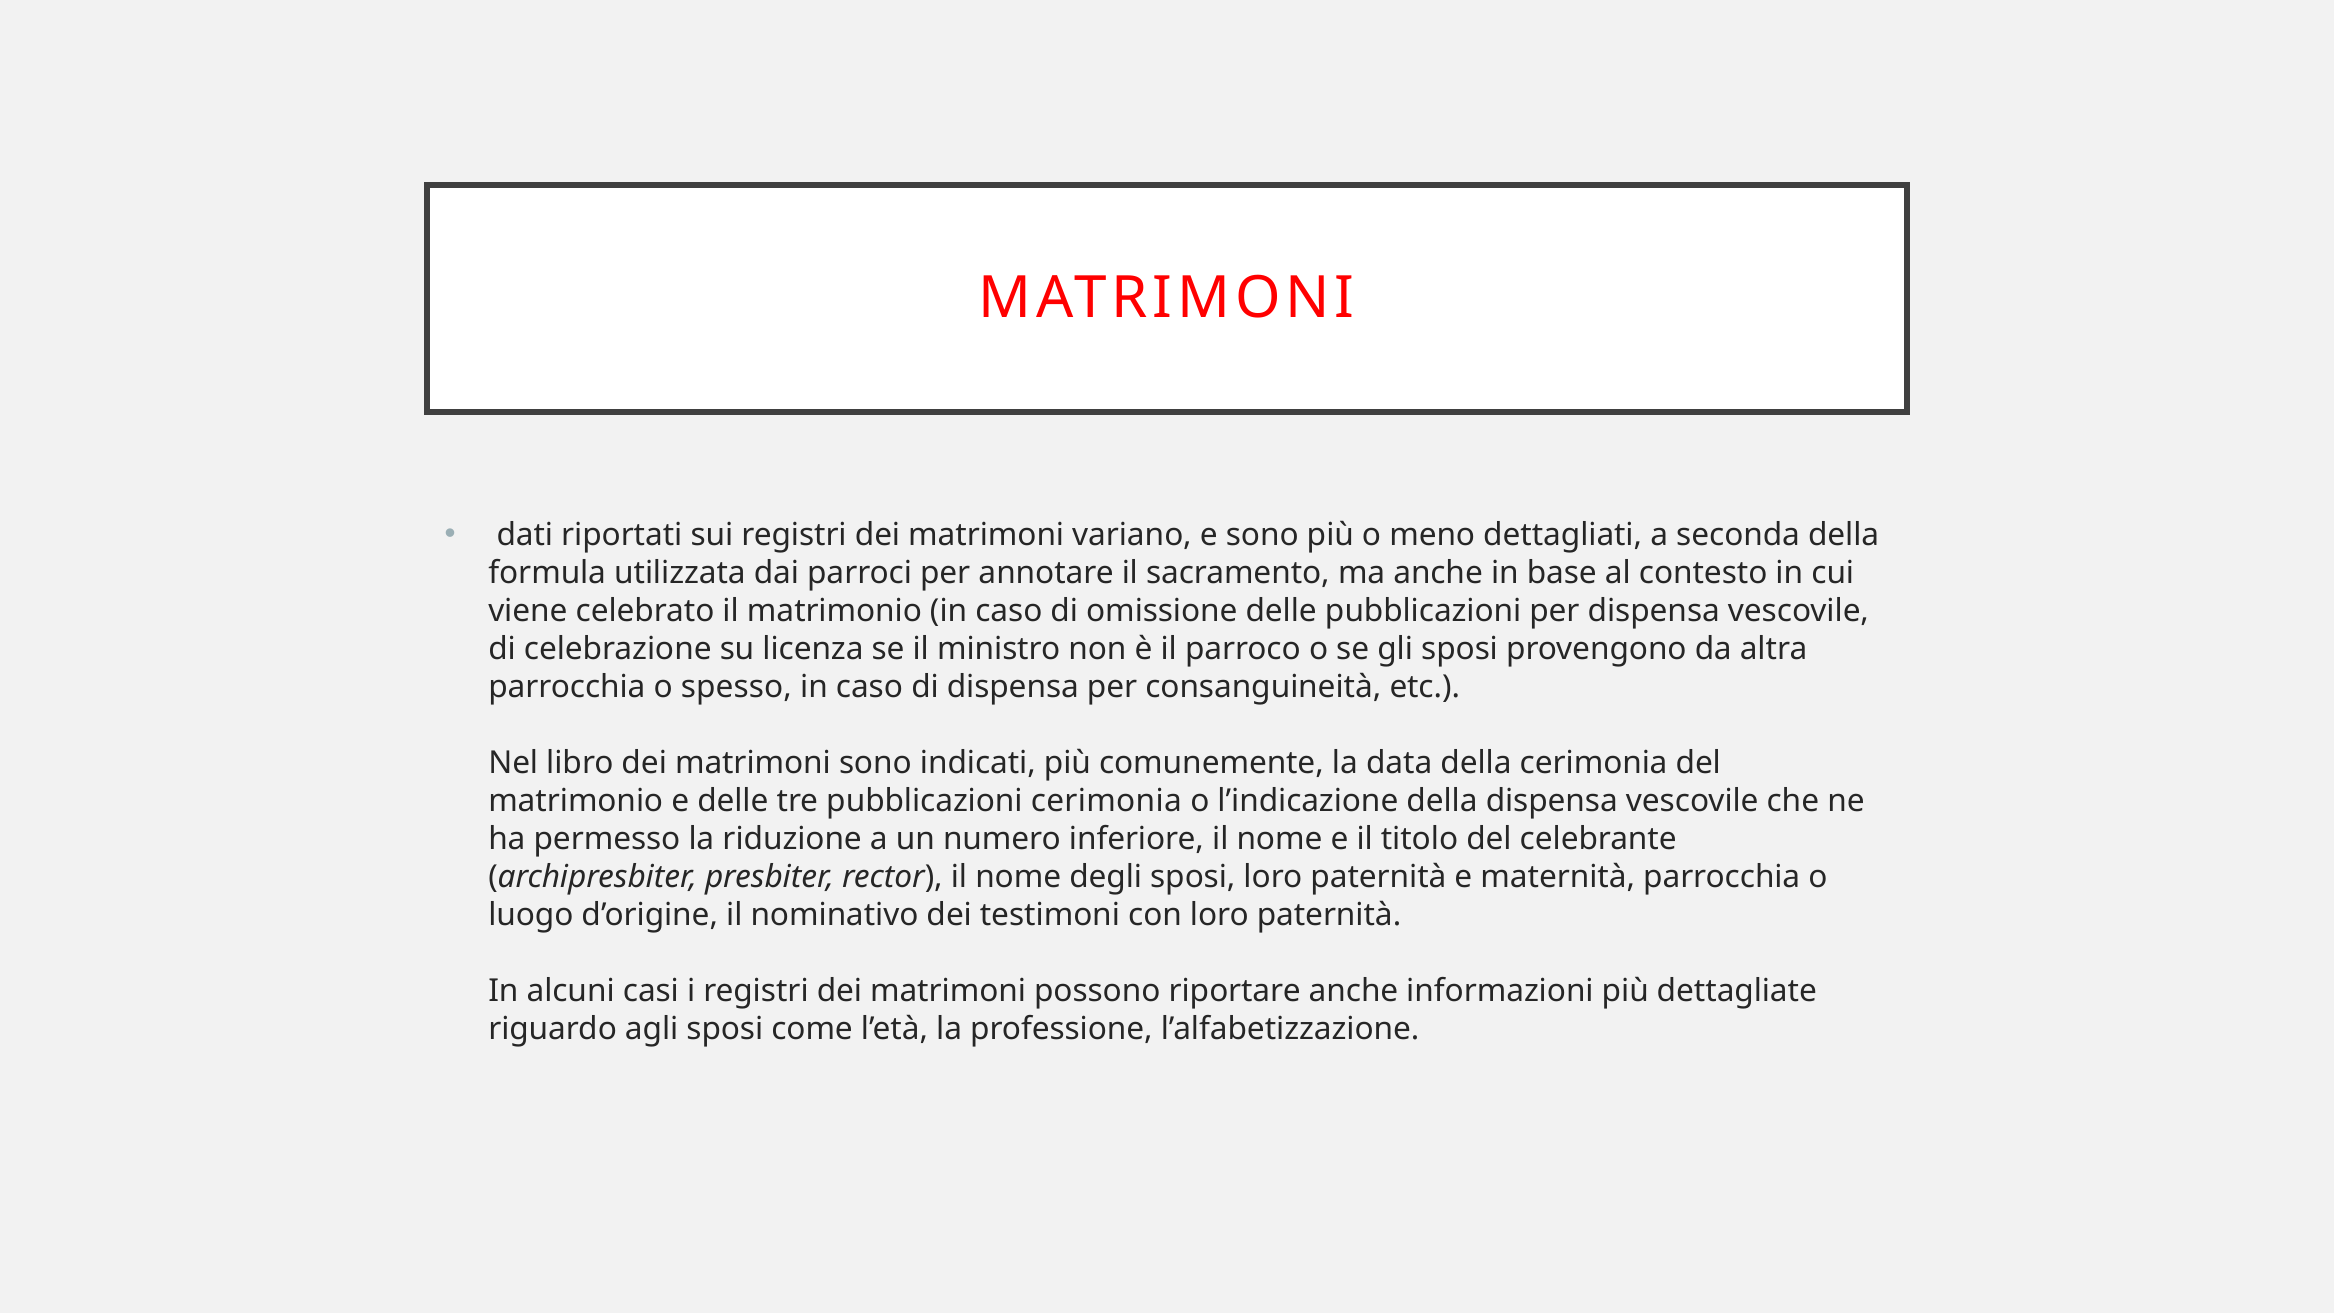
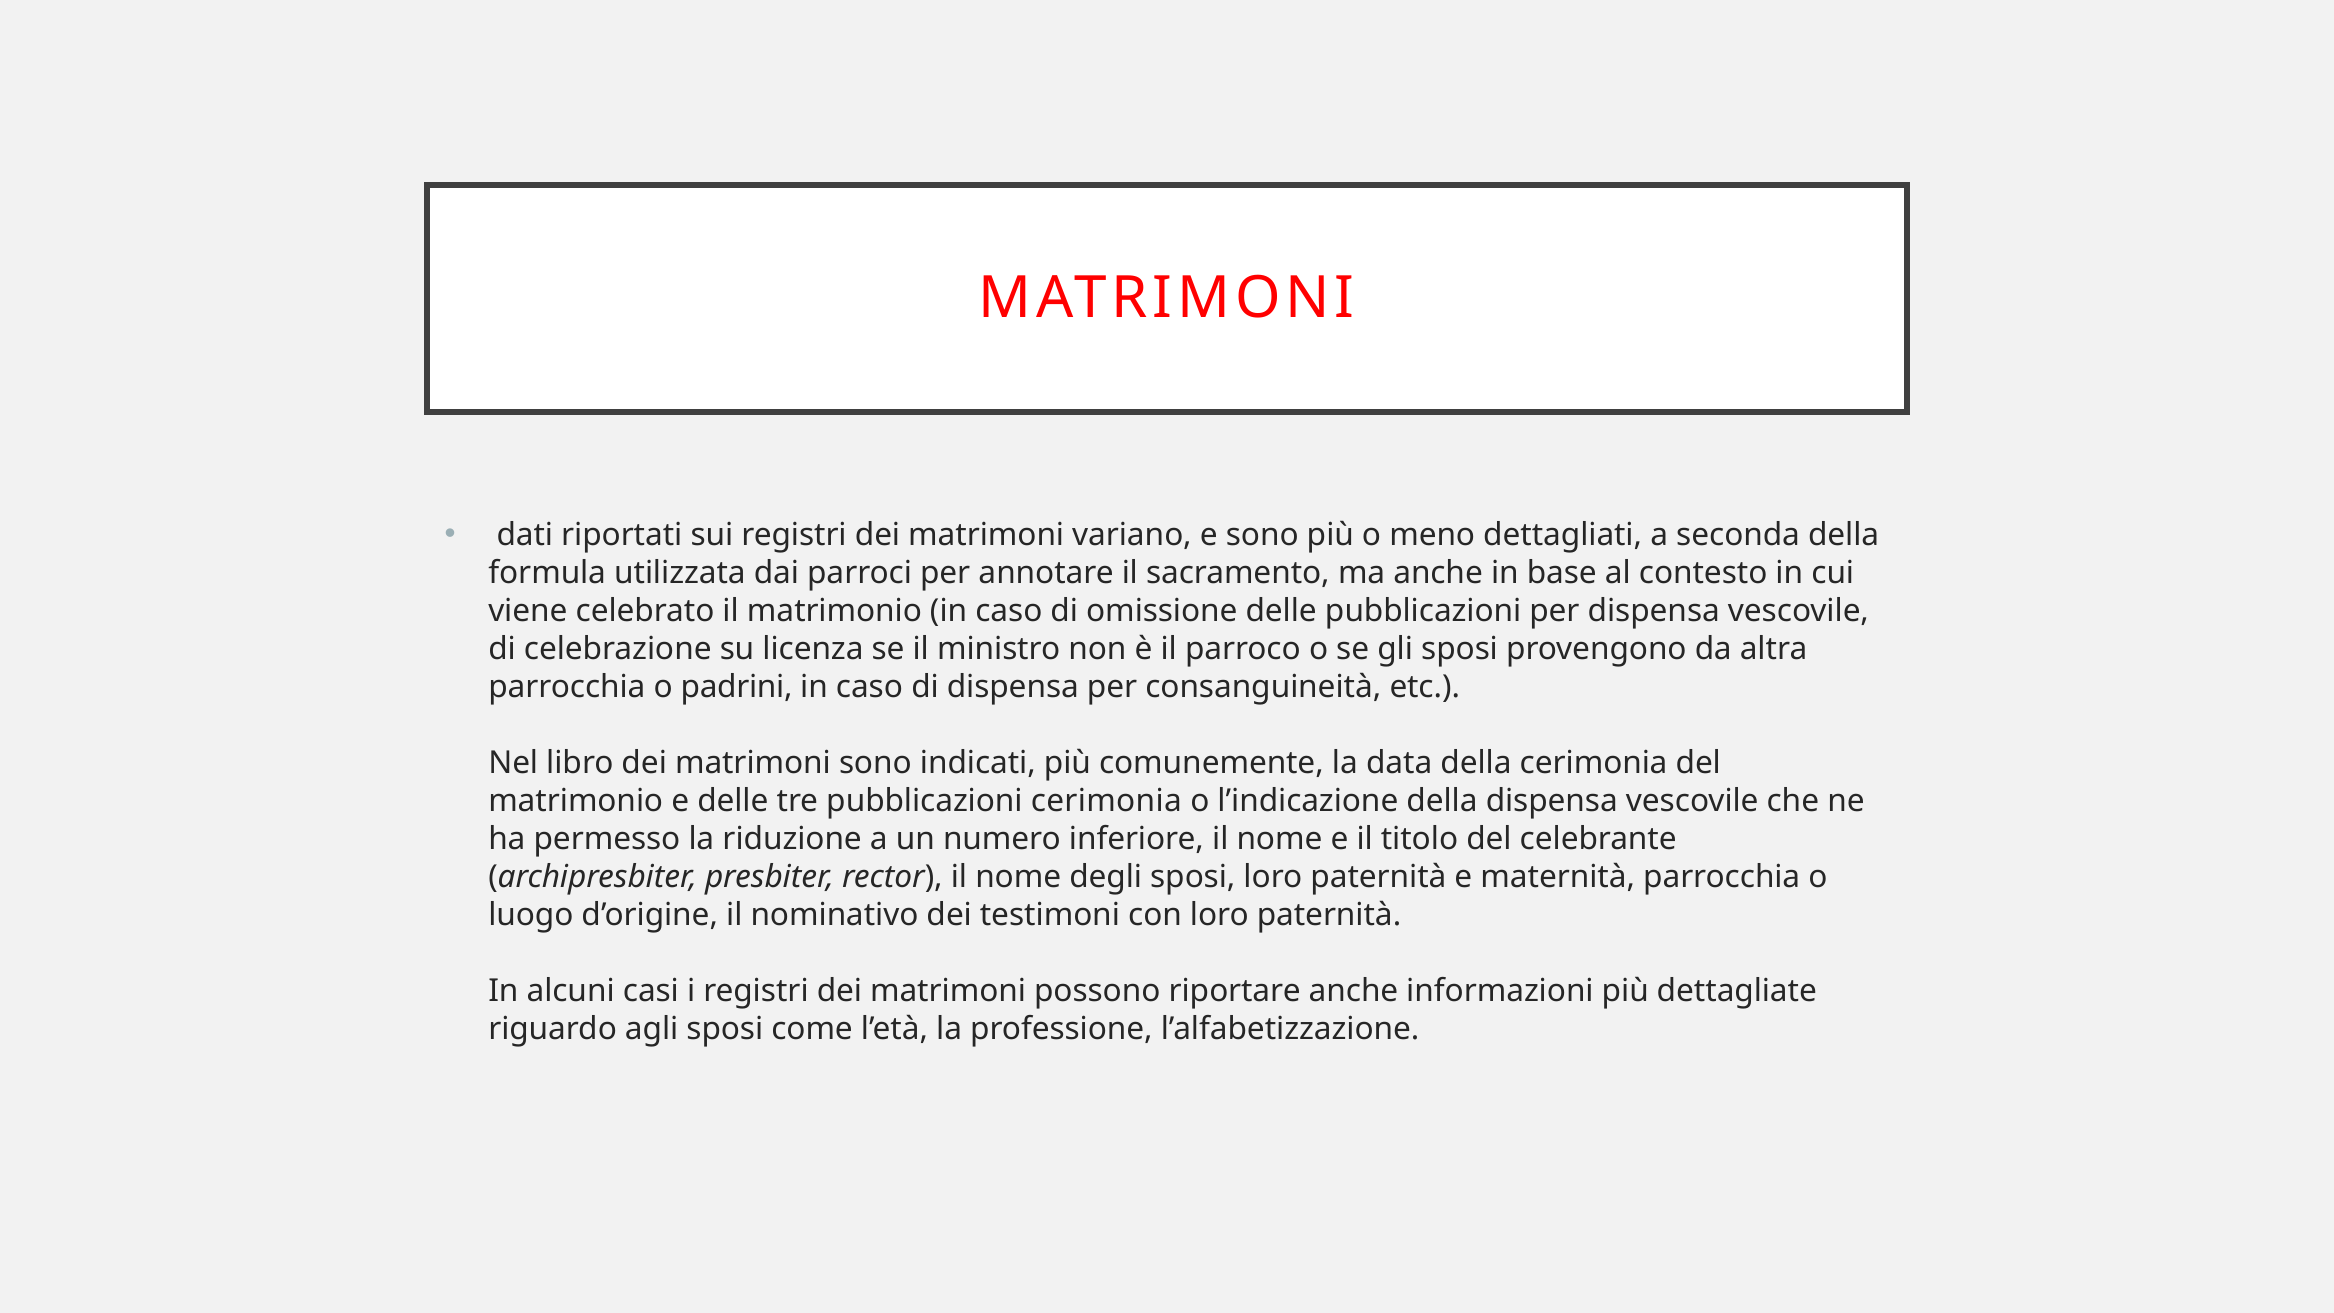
spesso: spesso -> padrini
